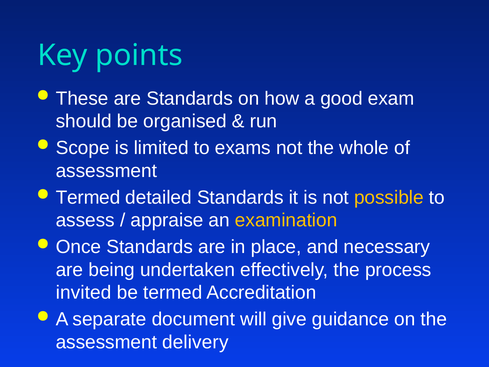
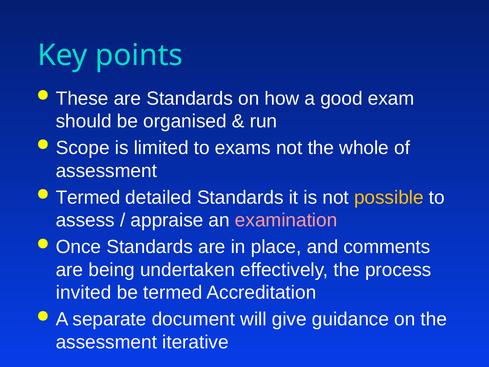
examination colour: yellow -> pink
necessary: necessary -> comments
delivery: delivery -> iterative
